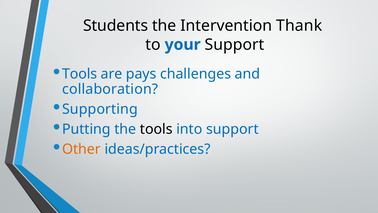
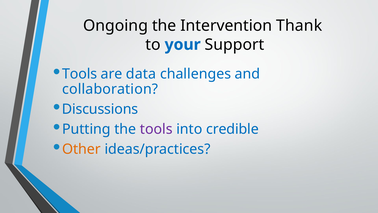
Students: Students -> Ongoing
pays: pays -> data
Supporting: Supporting -> Discussions
tools at (156, 129) colour: black -> purple
into support: support -> credible
